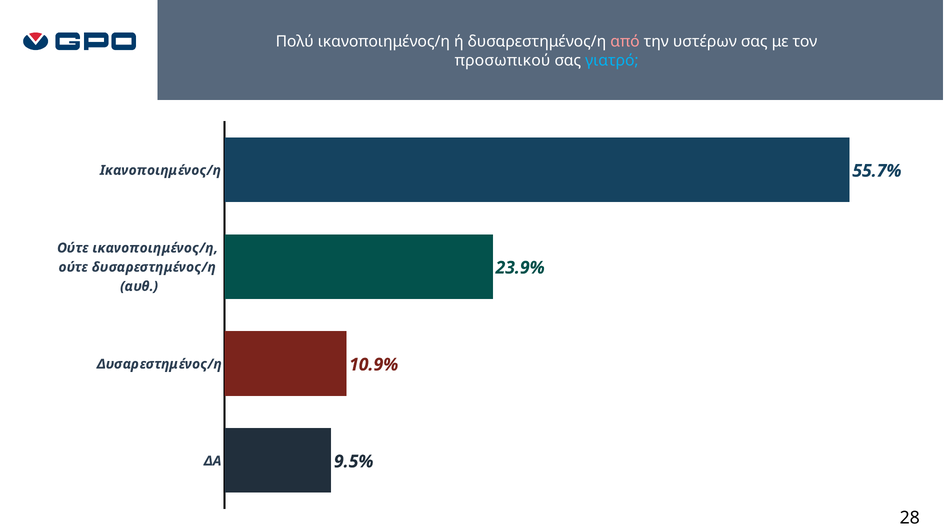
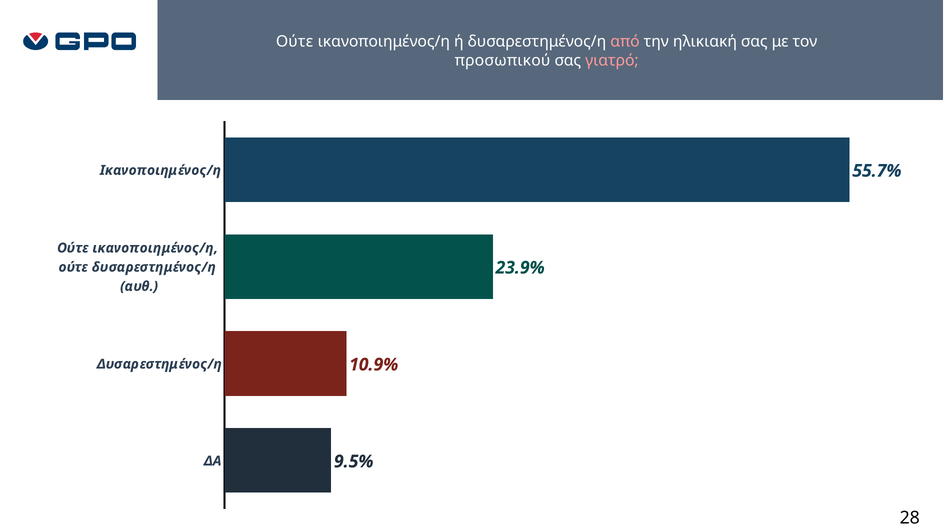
Πολύ at (295, 42): Πολύ -> Ούτε
υστέρων: υστέρων -> ηλικιακή
γιατρό colour: light blue -> pink
